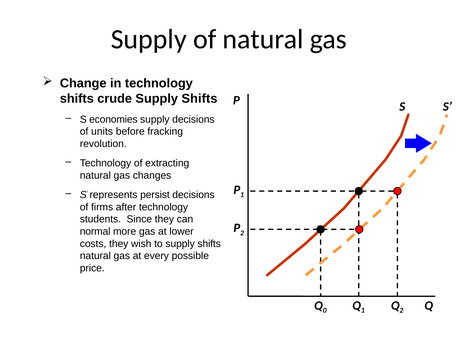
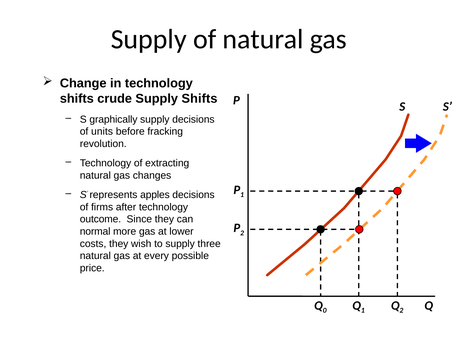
economies: economies -> graphically
persist: persist -> apples
students: students -> outcome
to supply shifts: shifts -> three
